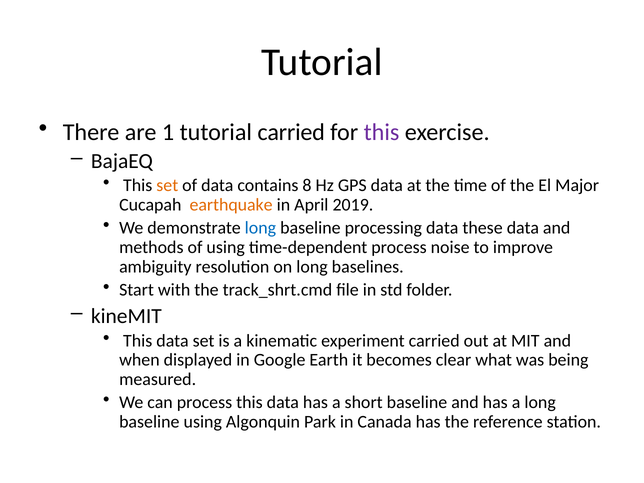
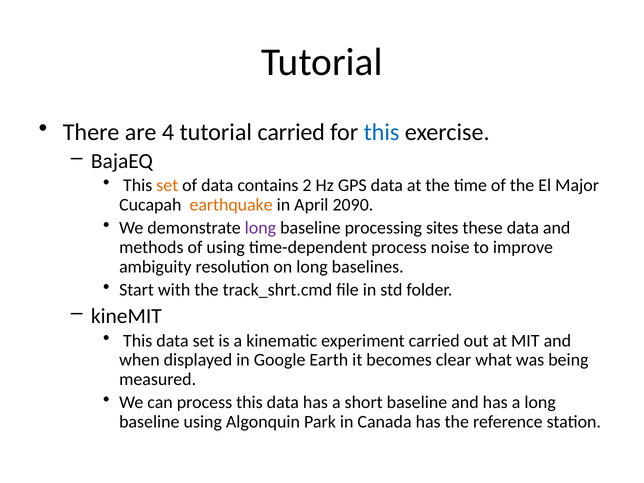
1: 1 -> 4
this at (381, 132) colour: purple -> blue
8: 8 -> 2
2019: 2019 -> 2090
long at (260, 228) colour: blue -> purple
processing data: data -> sites
